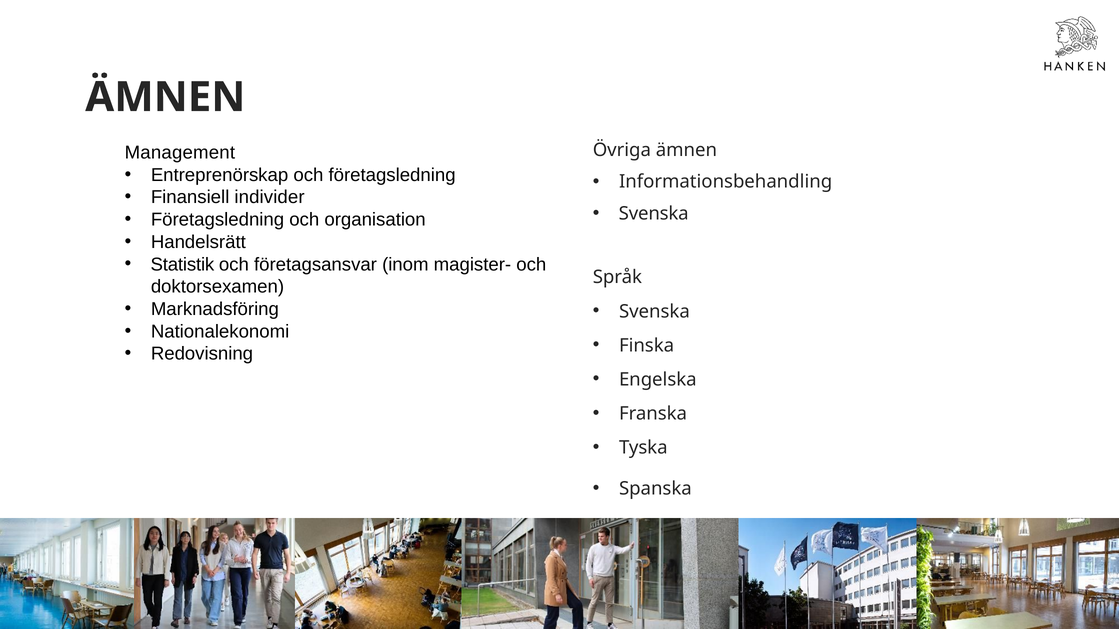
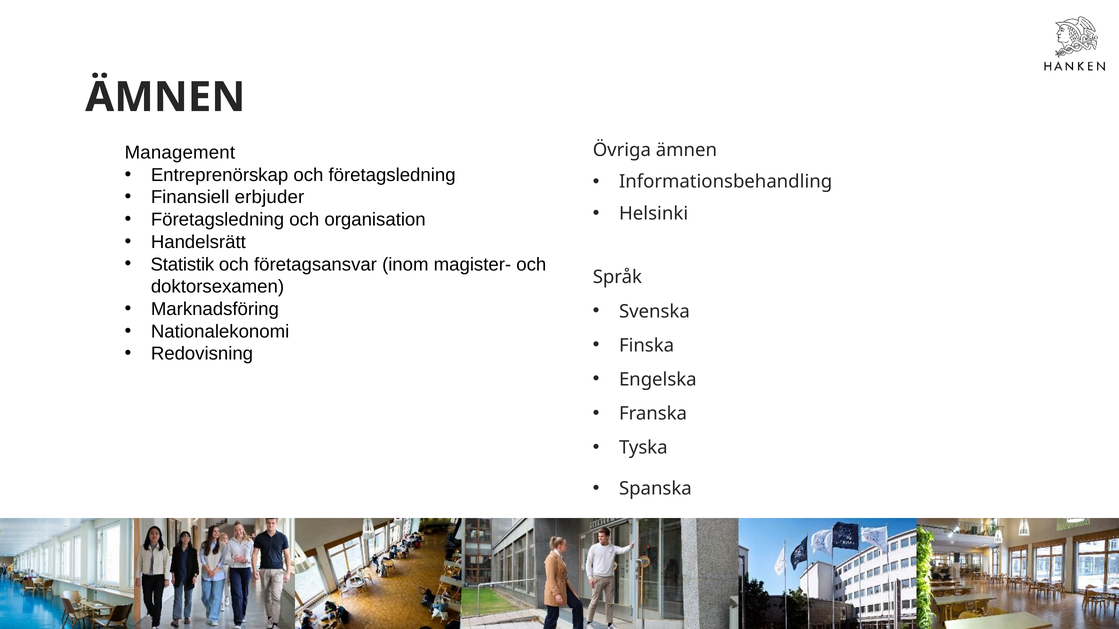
individer: individer -> erbjuder
Svenska at (654, 214): Svenska -> Helsinki
